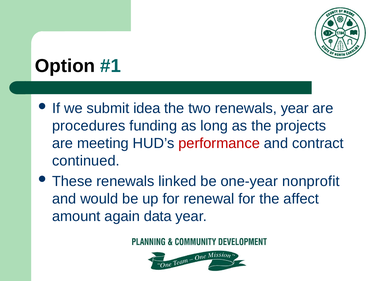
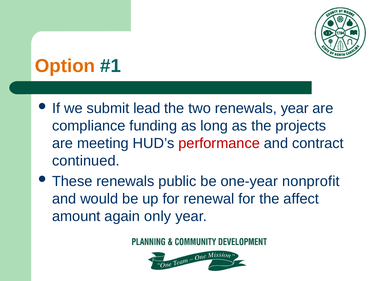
Option colour: black -> orange
idea: idea -> lead
procedures: procedures -> compliance
linked: linked -> public
data: data -> only
